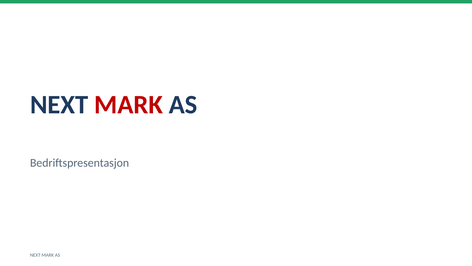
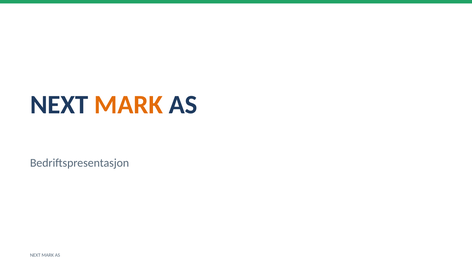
MARK at (129, 105) colour: red -> orange
